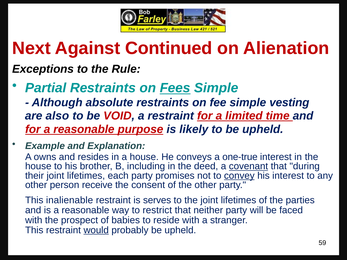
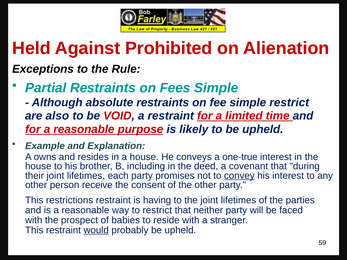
Next: Next -> Held
Continued: Continued -> Prohibited
Fees underline: present -> none
simple vesting: vesting -> restrict
covenant underline: present -> none
inalienable: inalienable -> restrictions
serves: serves -> having
